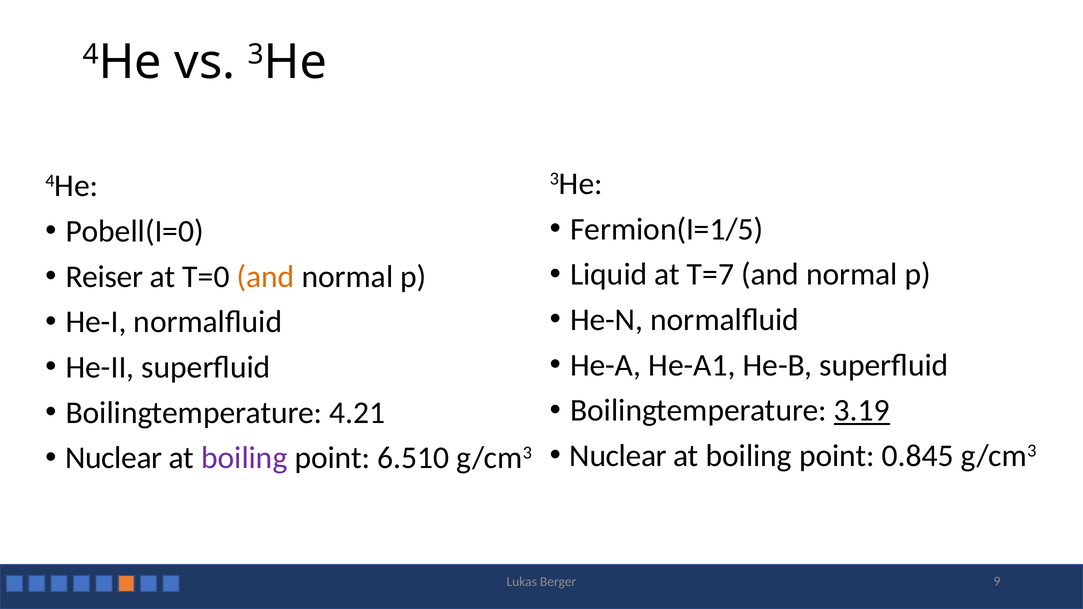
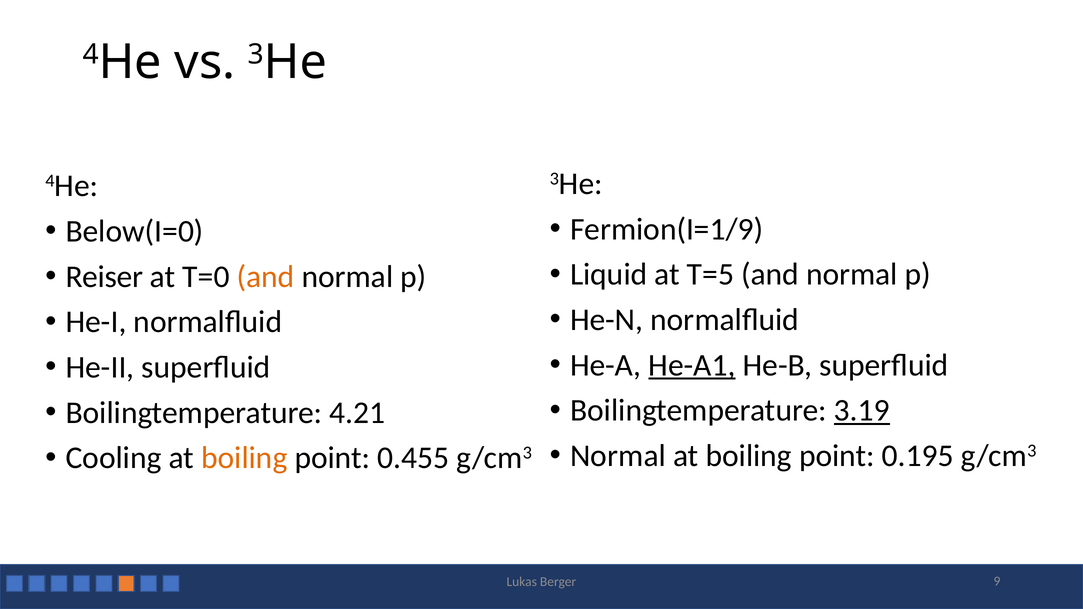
Fermion(I=1/5: Fermion(I=1/5 -> Fermion(I=1/9
Pobell(I=0: Pobell(I=0 -> Below(I=0
T=7: T=7 -> T=5
He-A1 underline: none -> present
Nuclear at (618, 456): Nuclear -> Normal
0.845: 0.845 -> 0.195
Nuclear at (114, 458): Nuclear -> Cooling
boiling at (244, 458) colour: purple -> orange
6.510: 6.510 -> 0.455
